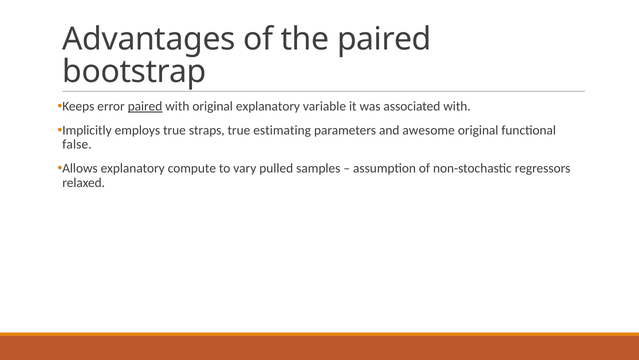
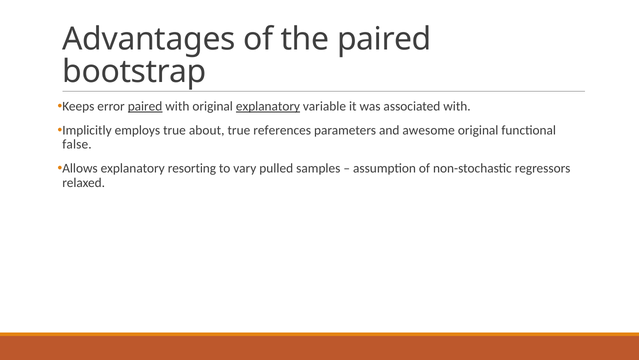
explanatory at (268, 106) underline: none -> present
straps: straps -> about
estimating: estimating -> references
compute: compute -> resorting
